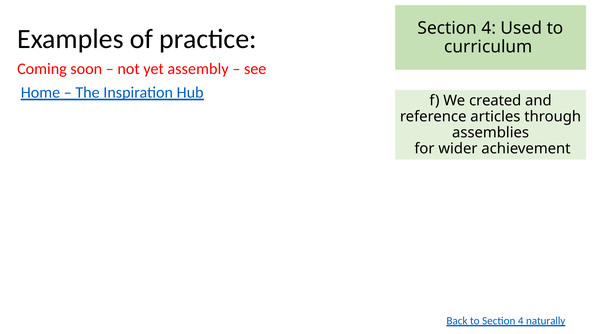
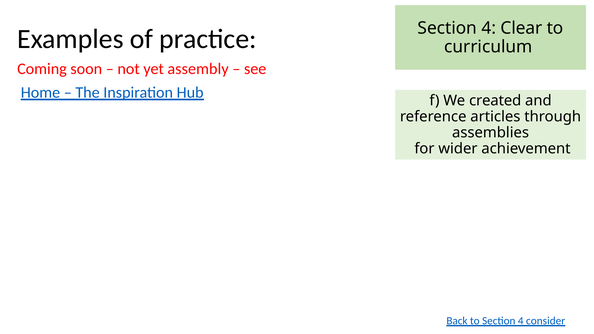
Used: Used -> Clear
naturally: naturally -> consider
